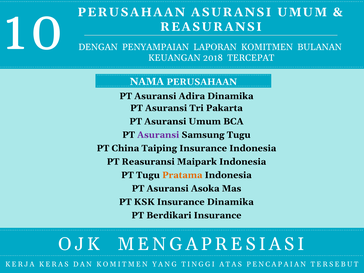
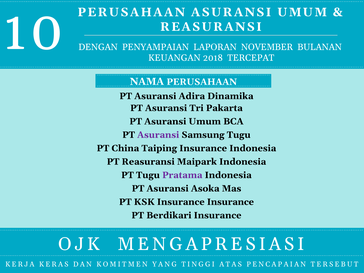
LAPORAN KOMITMEN: KOMITMEN -> NOVEMBER
Pratama colour: orange -> purple
Insurance Dinamika: Dinamika -> Insurance
